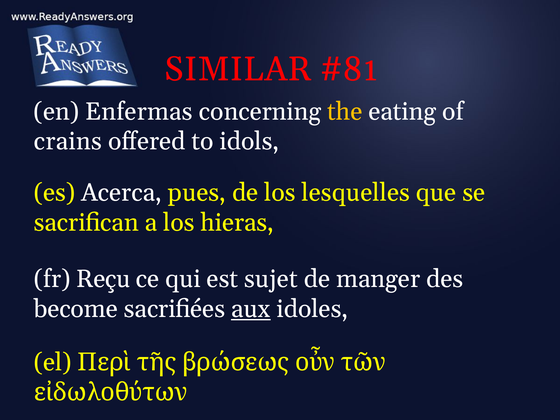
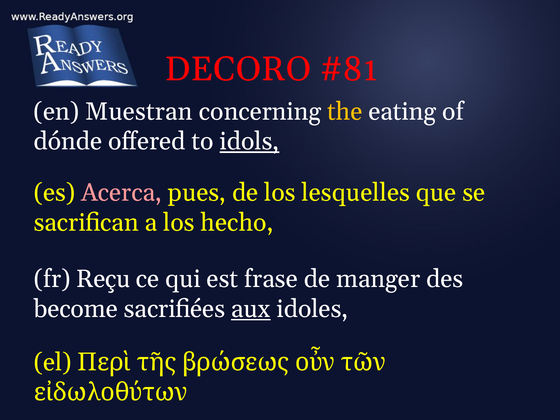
SIMILAR: SIMILAR -> DECORO
Enfermas: Enfermas -> Muestran
crains: crains -> dónde
idols underline: none -> present
Acerca colour: white -> pink
hieras: hieras -> hecho
sujet: sujet -> frase
